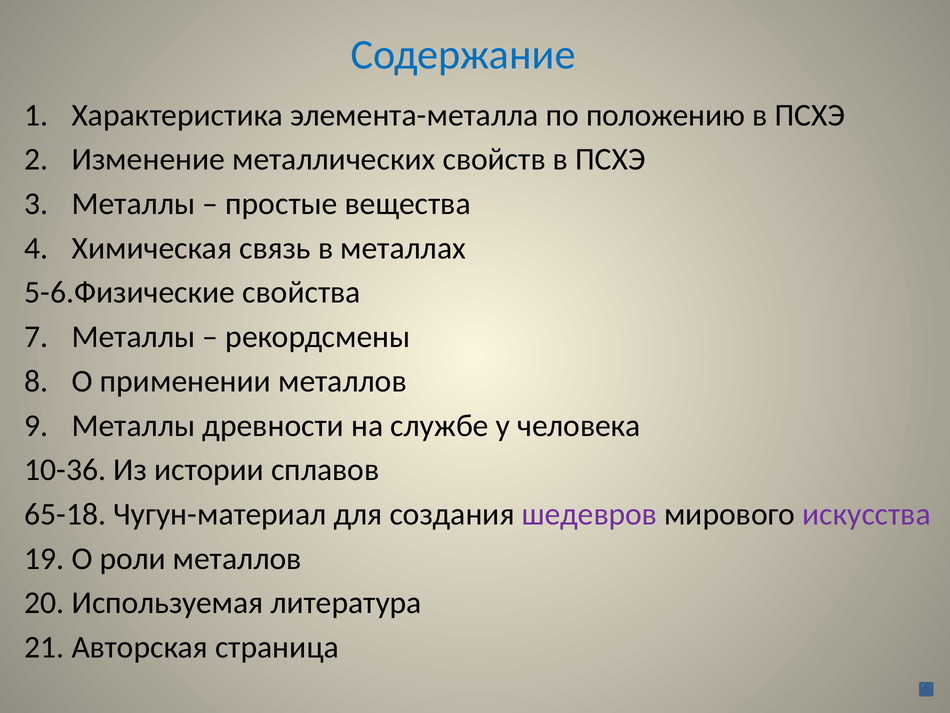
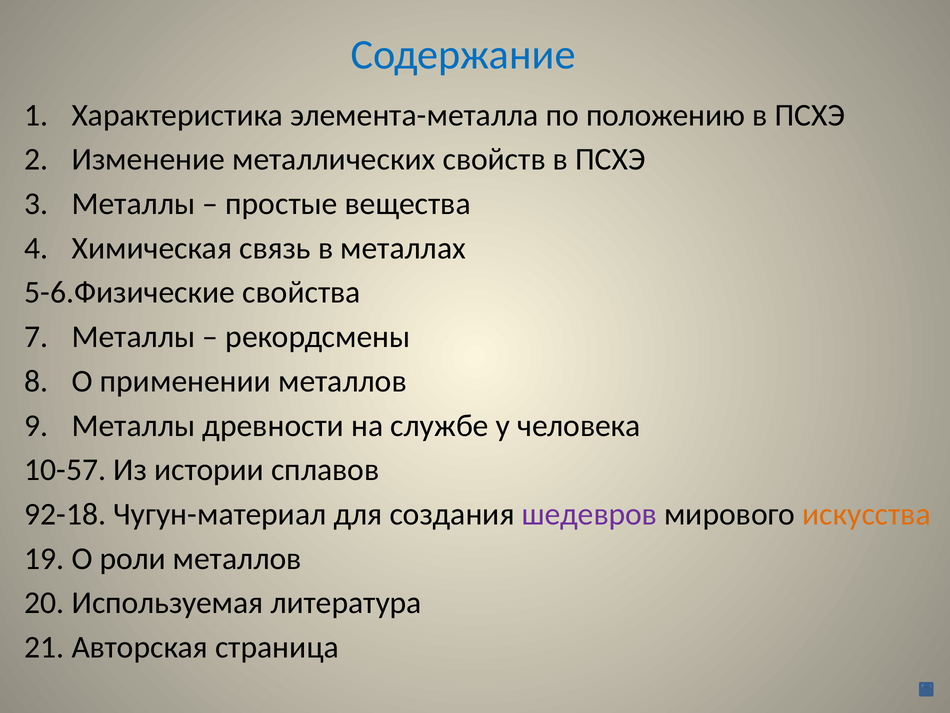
10-36: 10-36 -> 10-57
65-18: 65-18 -> 92-18
искусства colour: purple -> orange
